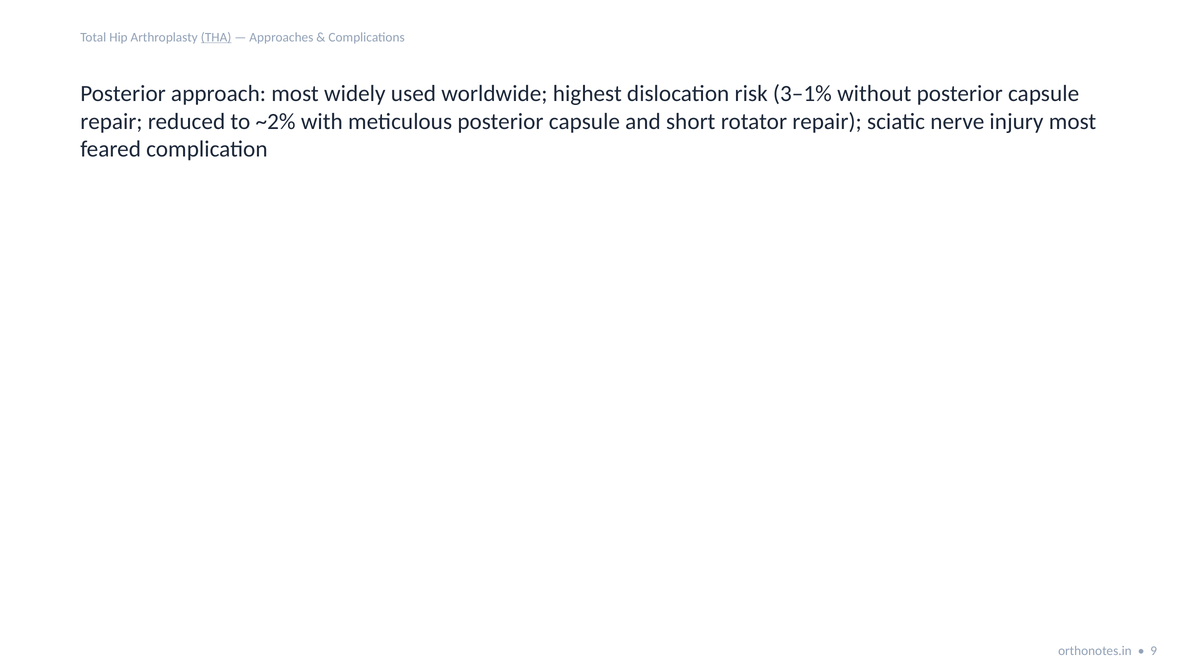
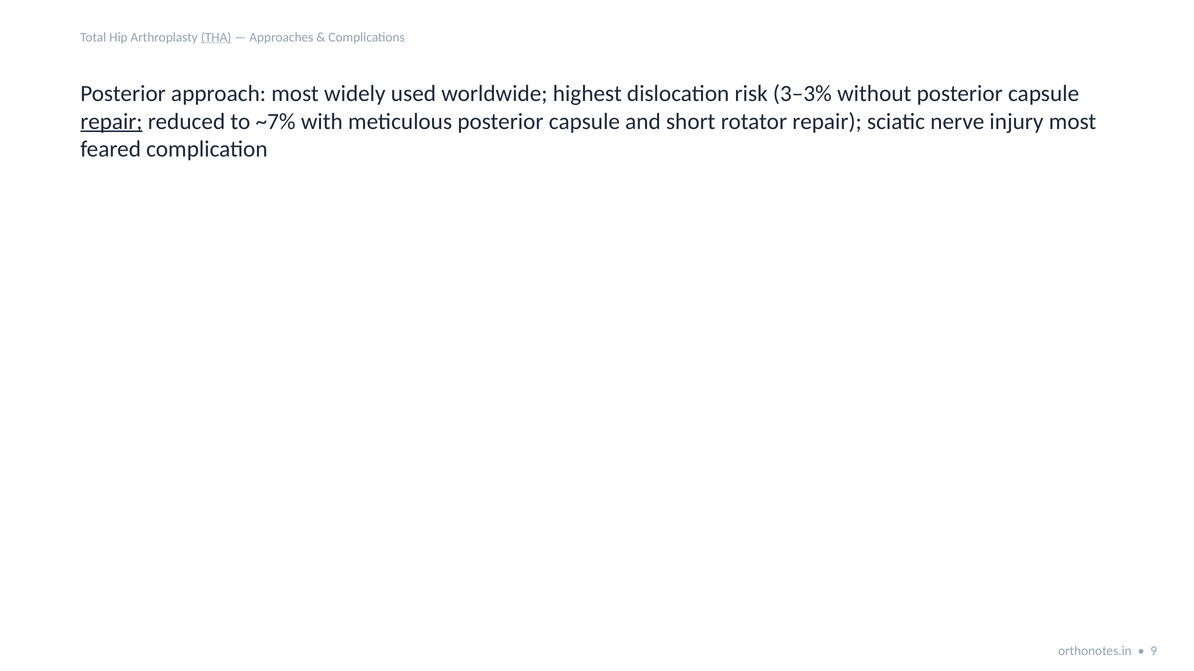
3–1%: 3–1% -> 3–3%
repair at (111, 122) underline: none -> present
~2%: ~2% -> ~7%
